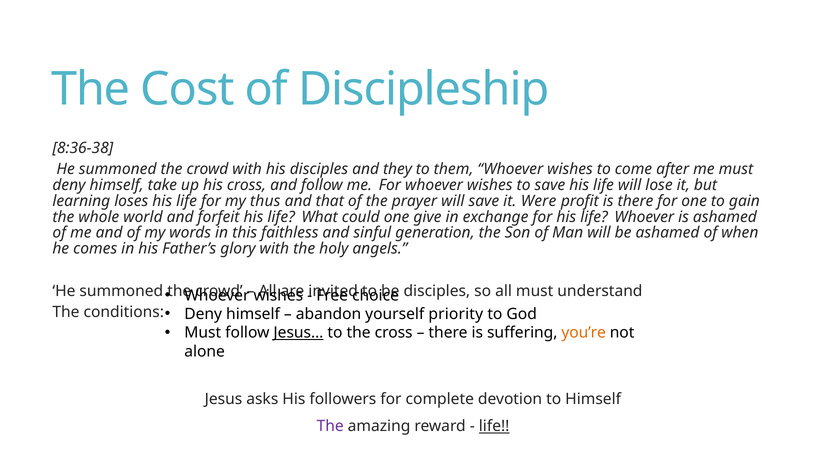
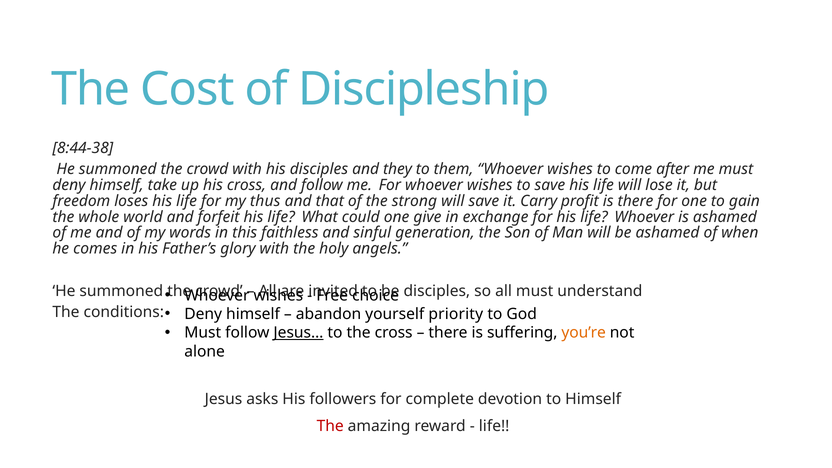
8:36-38: 8:36-38 -> 8:44-38
learning: learning -> freedom
prayer: prayer -> strong
Were: Were -> Carry
The at (330, 426) colour: purple -> red
life at (494, 426) underline: present -> none
